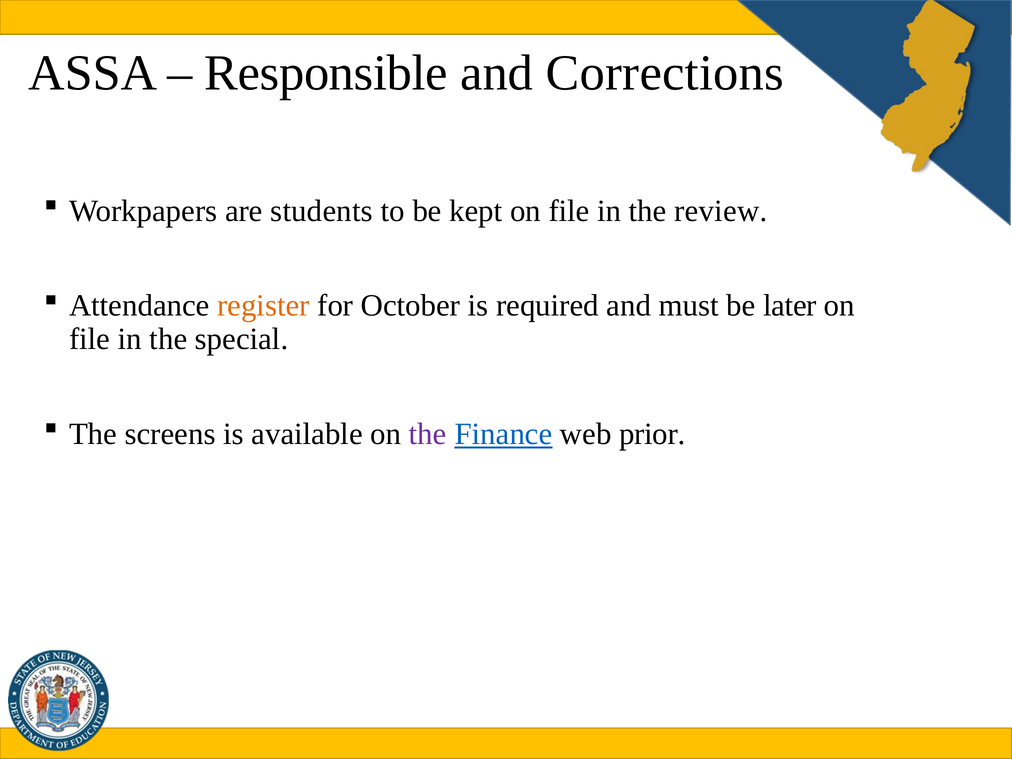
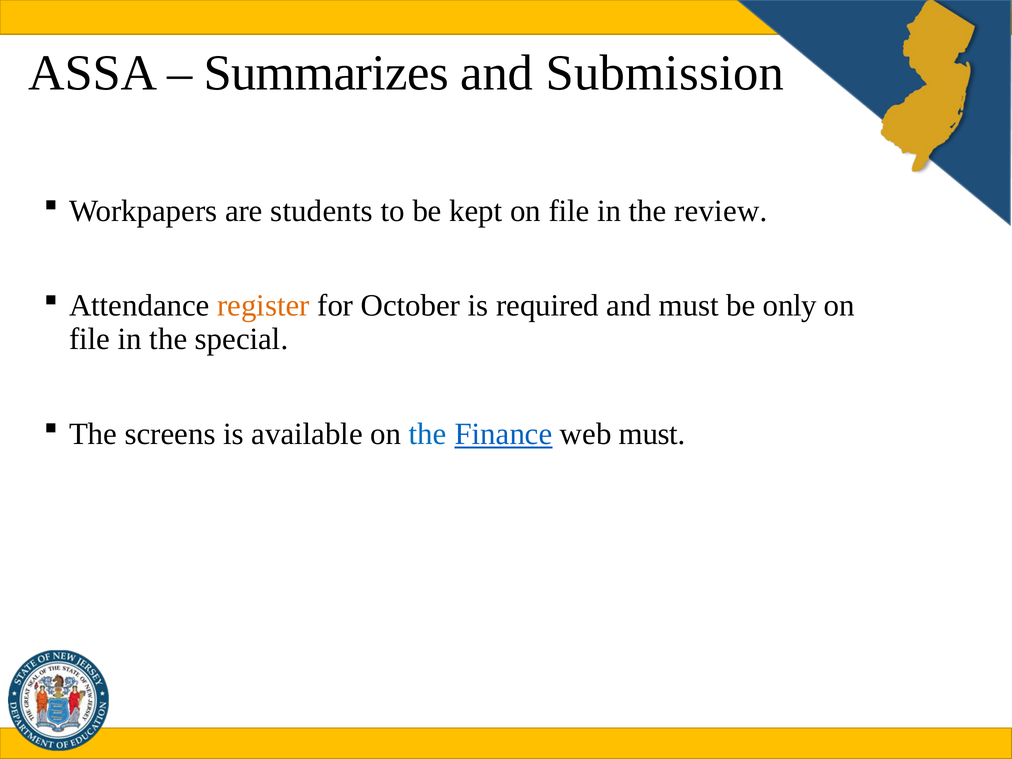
Responsible: Responsible -> Summarizes
Corrections: Corrections -> Submission
later: later -> only
the at (428, 434) colour: purple -> blue
web prior: prior -> must
